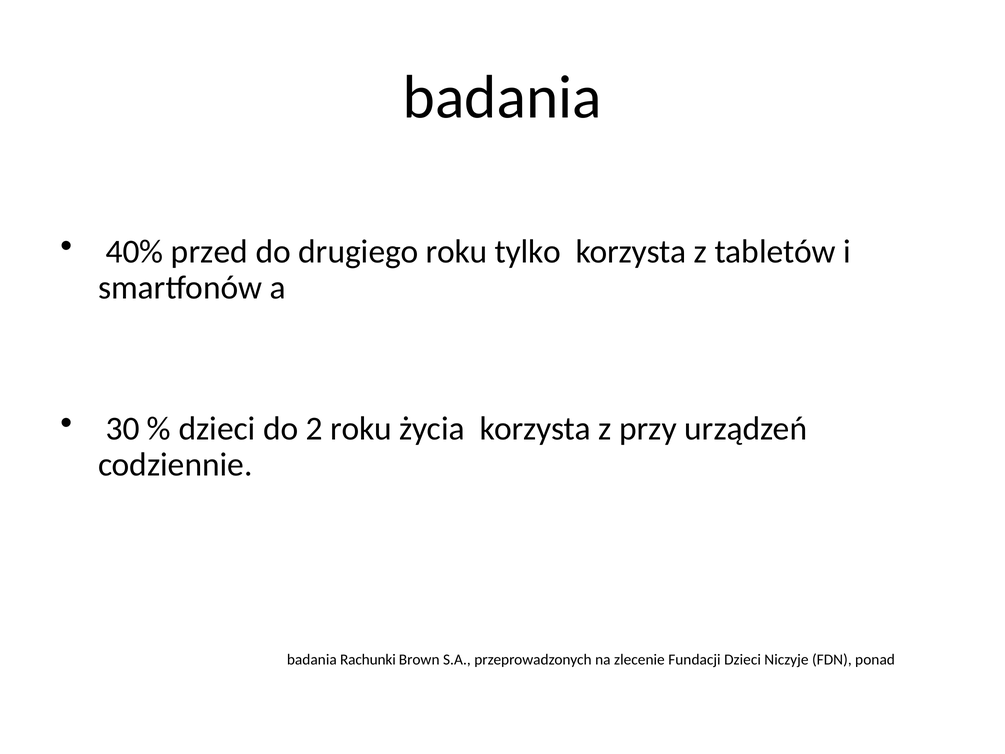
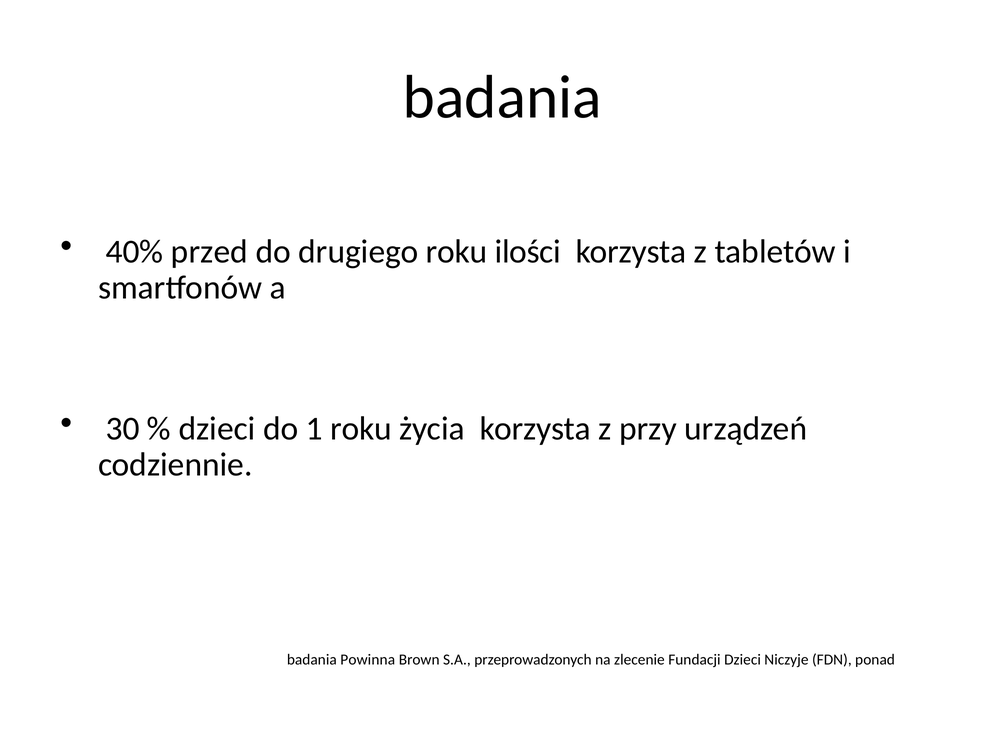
tylko: tylko -> ilości
2: 2 -> 1
Rachunki: Rachunki -> Powinna
